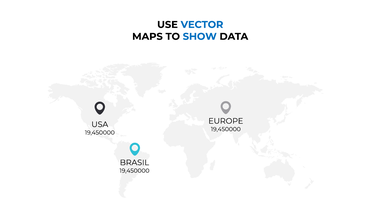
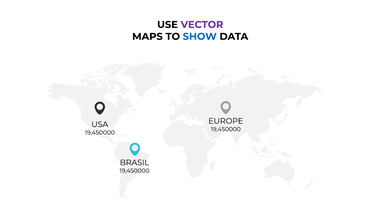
VECTOR colour: blue -> purple
